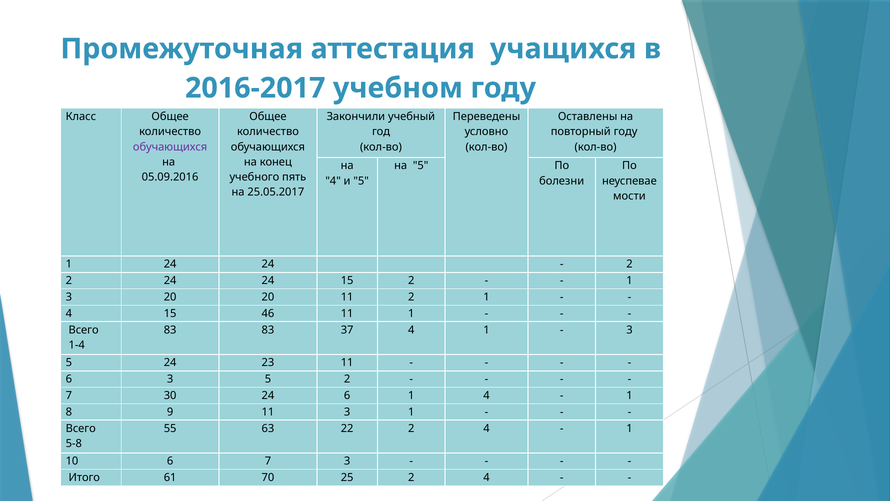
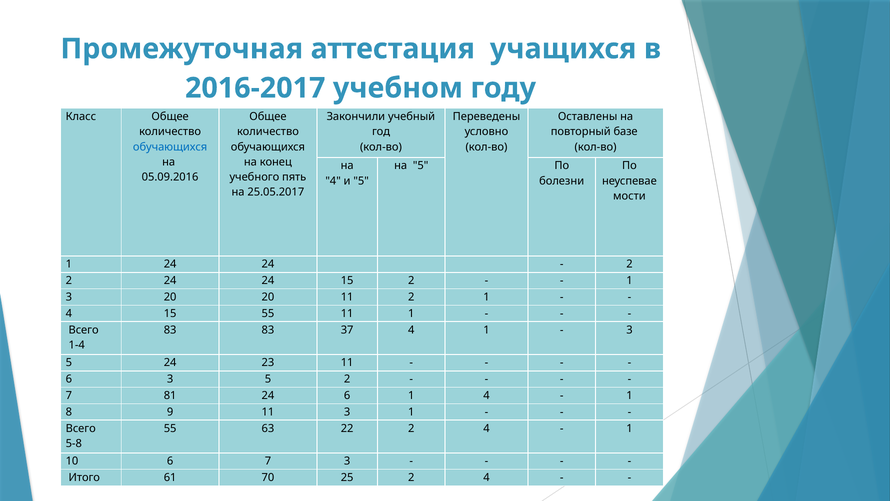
повторный году: году -> базе
обучающихся at (170, 147) colour: purple -> blue
15 46: 46 -> 55
30: 30 -> 81
